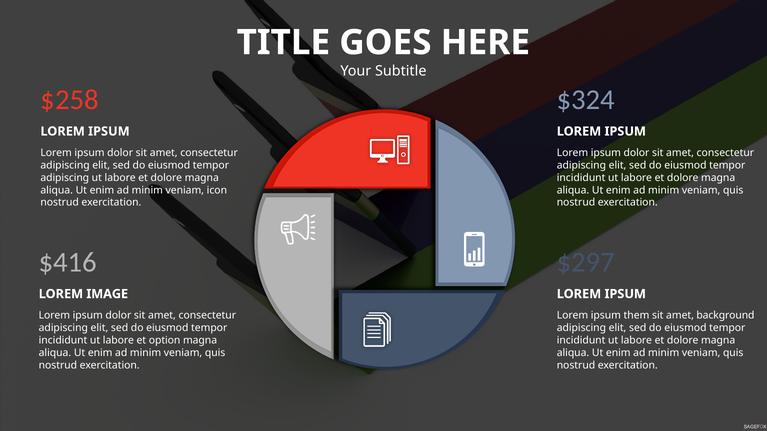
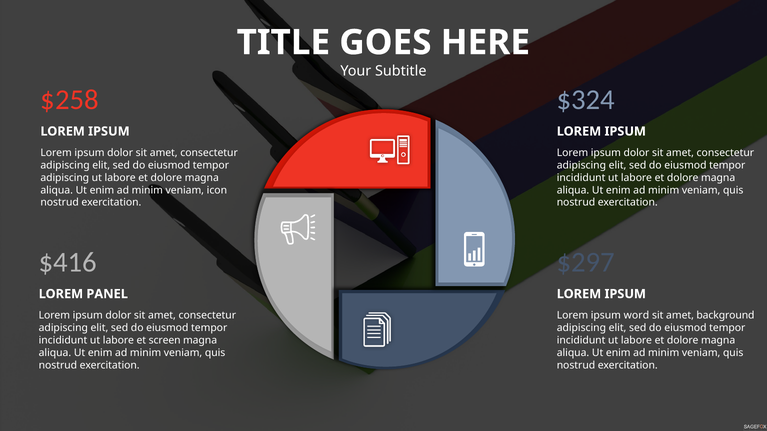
IMAGE: IMAGE -> PANEL
them: them -> word
option: option -> screen
